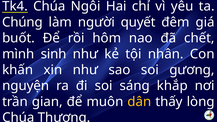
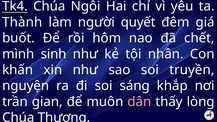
Chúng: Chúng -> Thành
gương: gương -> truyền
dân colour: yellow -> pink
